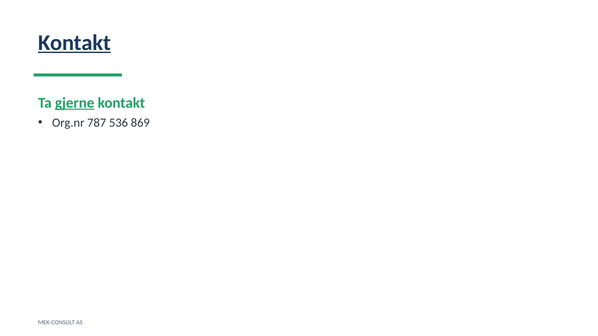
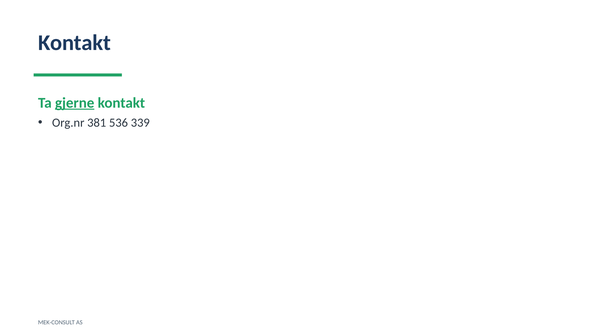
Kontakt at (74, 43) underline: present -> none
787: 787 -> 381
869: 869 -> 339
